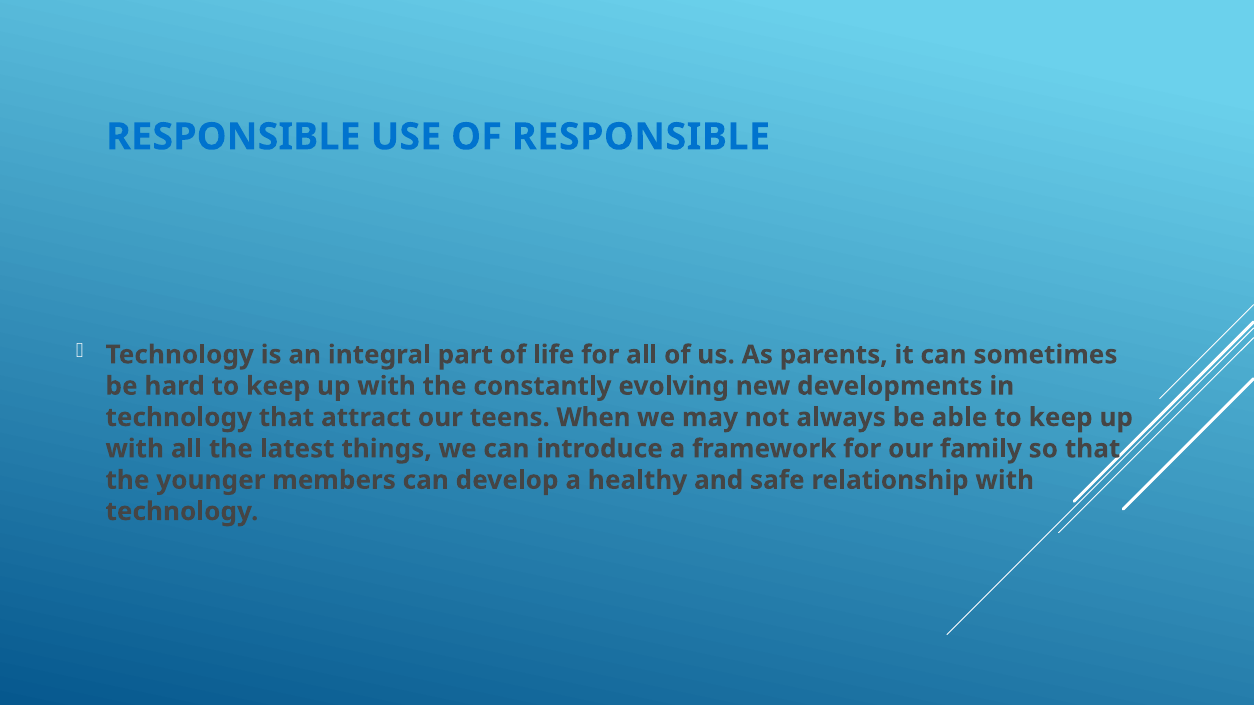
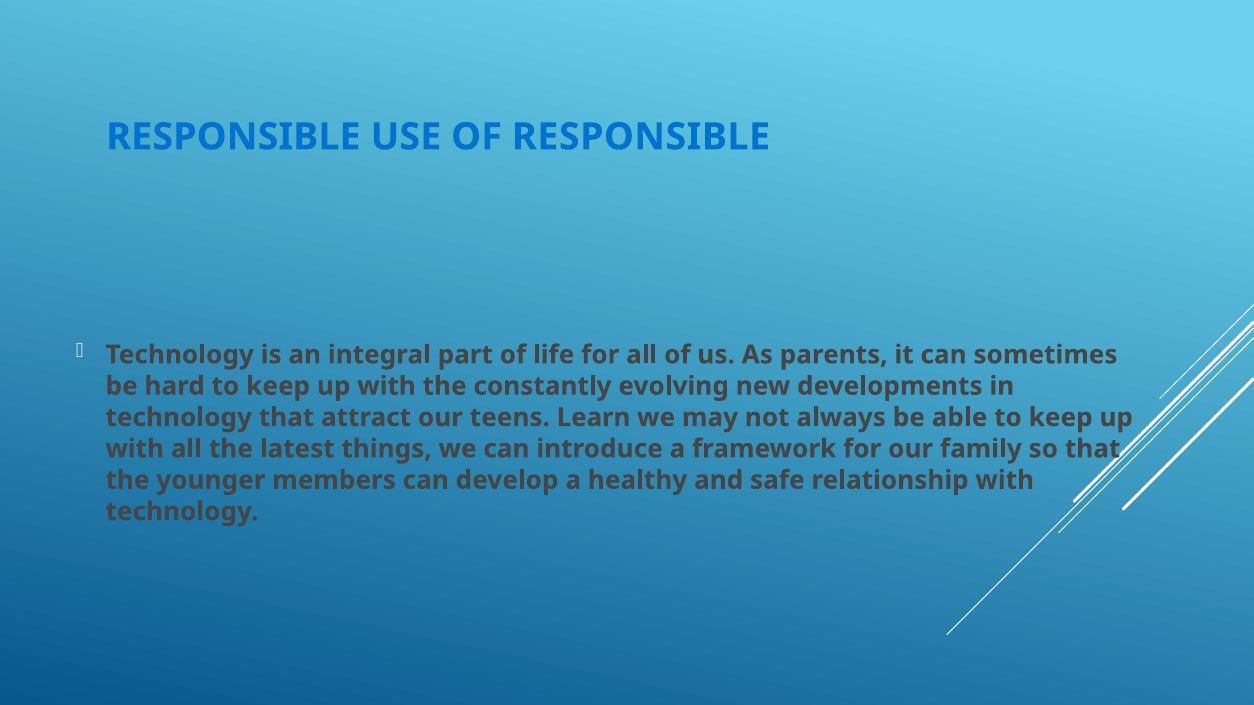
When: When -> Learn
